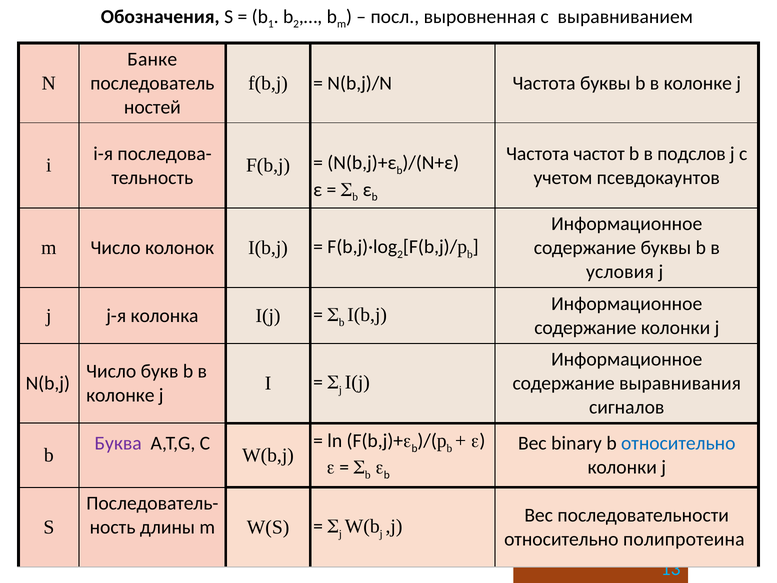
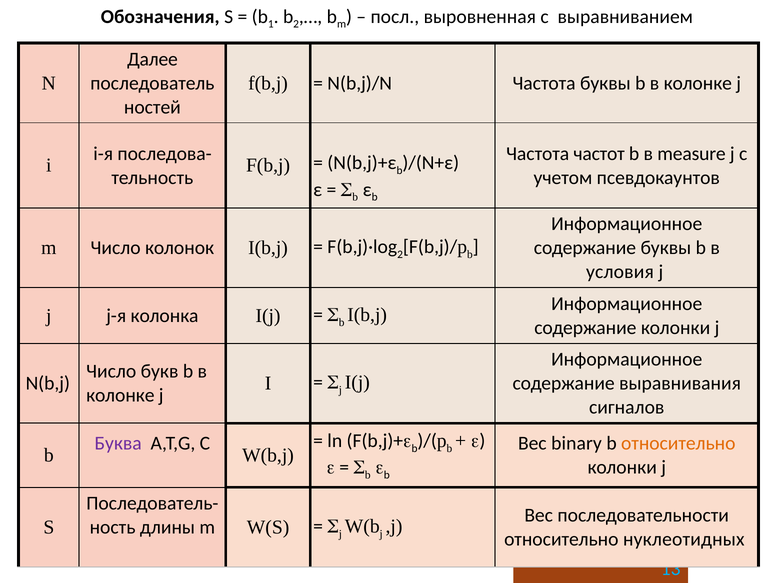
Банке: Банке -> Далее
подслов: подслов -> measure
относительно at (678, 443) colour: blue -> orange
полипротеина: полипротеина -> нуклеотидных
